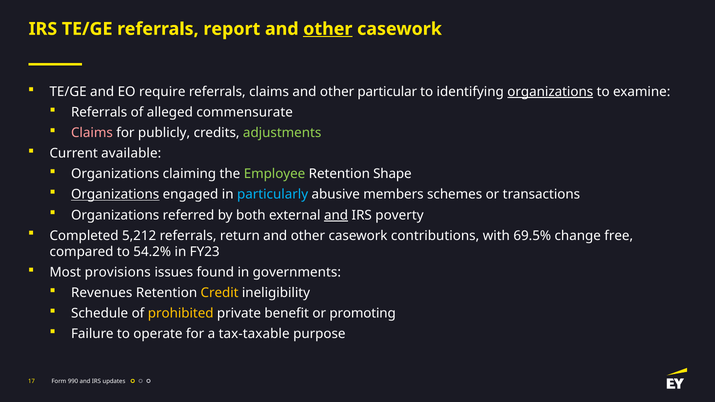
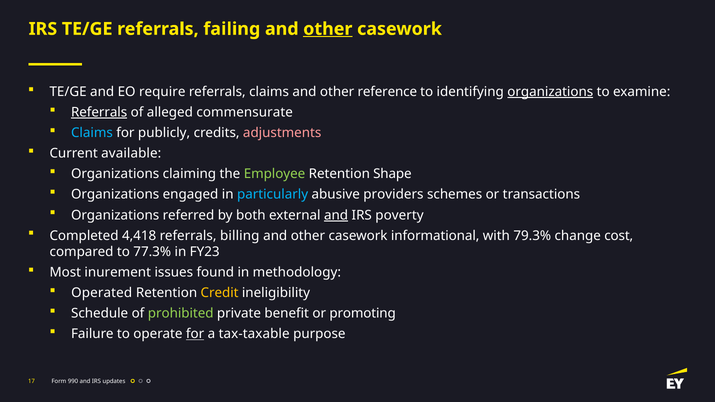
report: report -> failing
particular: particular -> reference
Referrals at (99, 112) underline: none -> present
Claims at (92, 133) colour: pink -> light blue
adjustments colour: light green -> pink
Organizations at (115, 195) underline: present -> none
members: members -> providers
5,212: 5,212 -> 4,418
return: return -> billing
contributions: contributions -> informational
69.5%: 69.5% -> 79.3%
free: free -> cost
54.2%: 54.2% -> 77.3%
provisions: provisions -> inurement
governments: governments -> methodology
Revenues: Revenues -> Operated
prohibited colour: yellow -> light green
for at (195, 334) underline: none -> present
